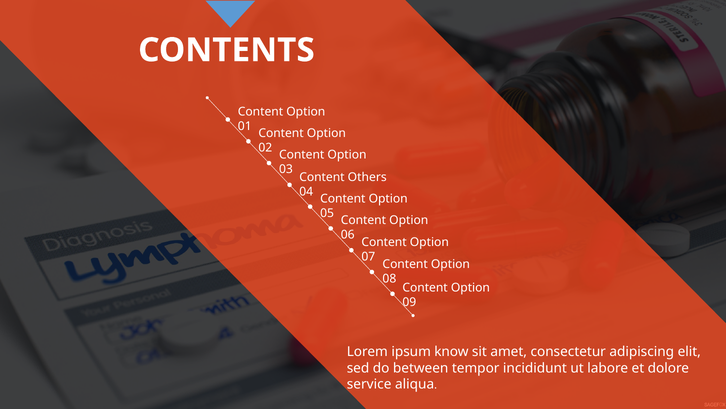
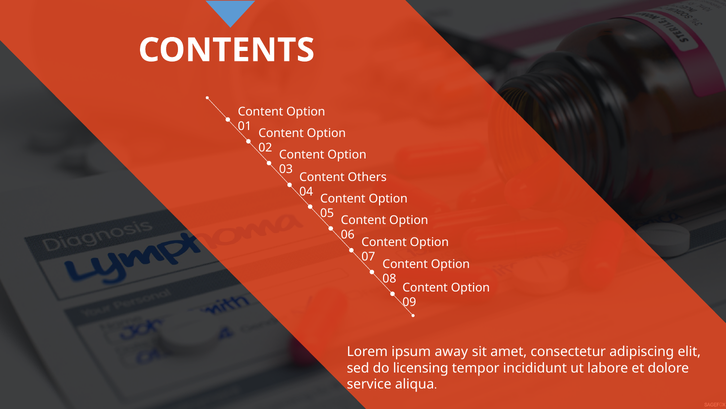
know: know -> away
between: between -> licensing
